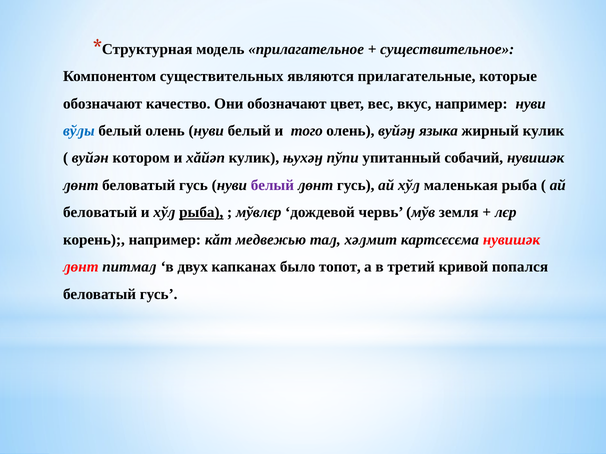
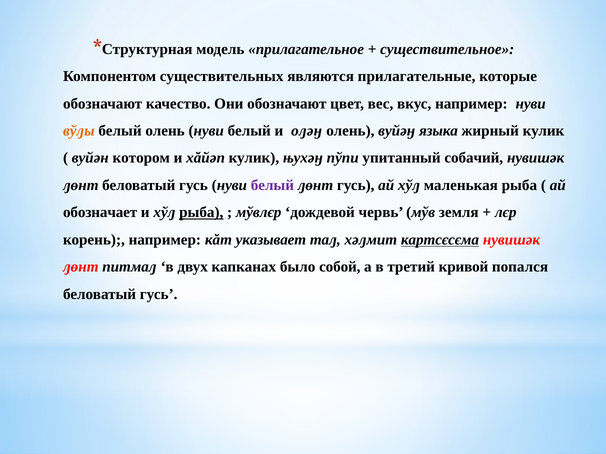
вўԓы colour: blue -> orange
того: того -> оԓǝӈ
беловатый at (100, 213): беловатый -> обозначает
медвежью: медвежью -> указывает
картсєсєма underline: none -> present
топот: топот -> собой
